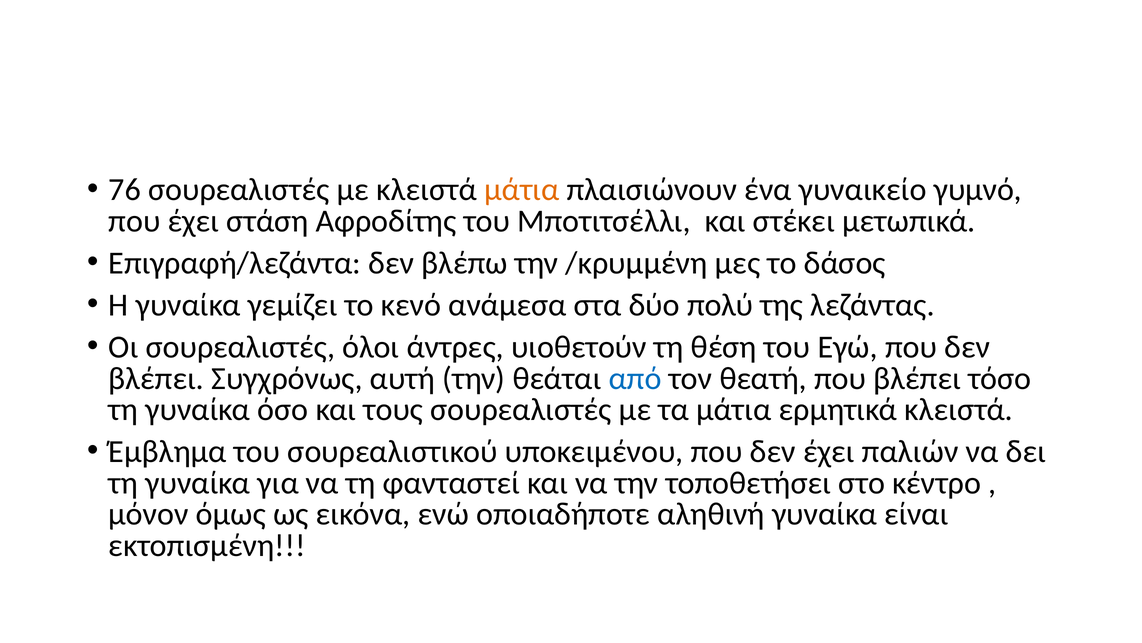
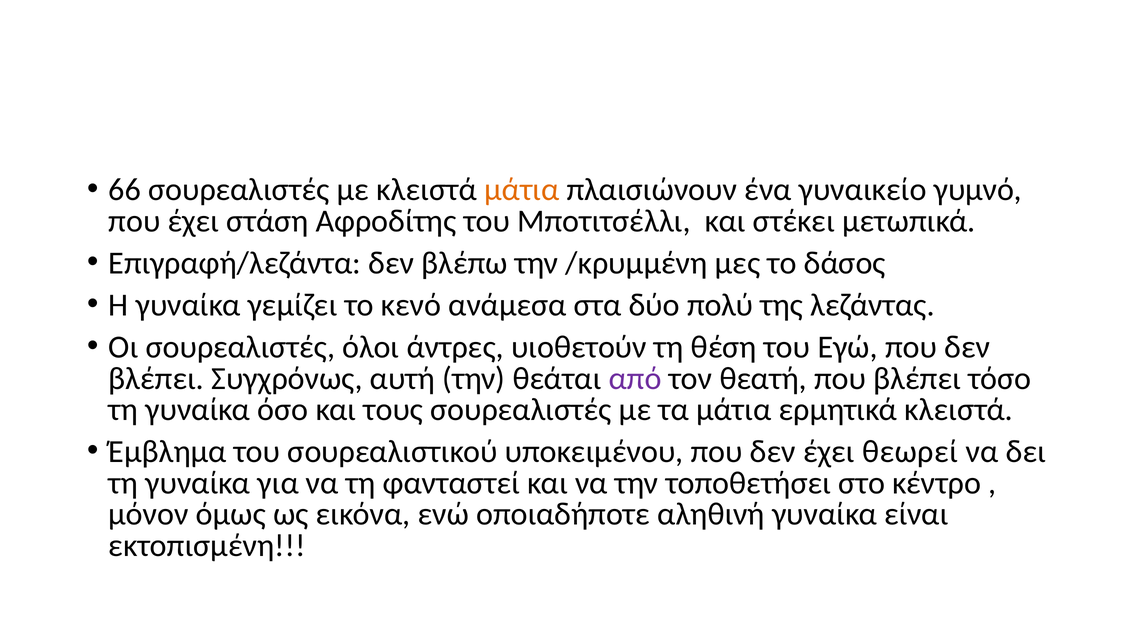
76: 76 -> 66
από colour: blue -> purple
παλιών: παλιών -> θεωρεί
